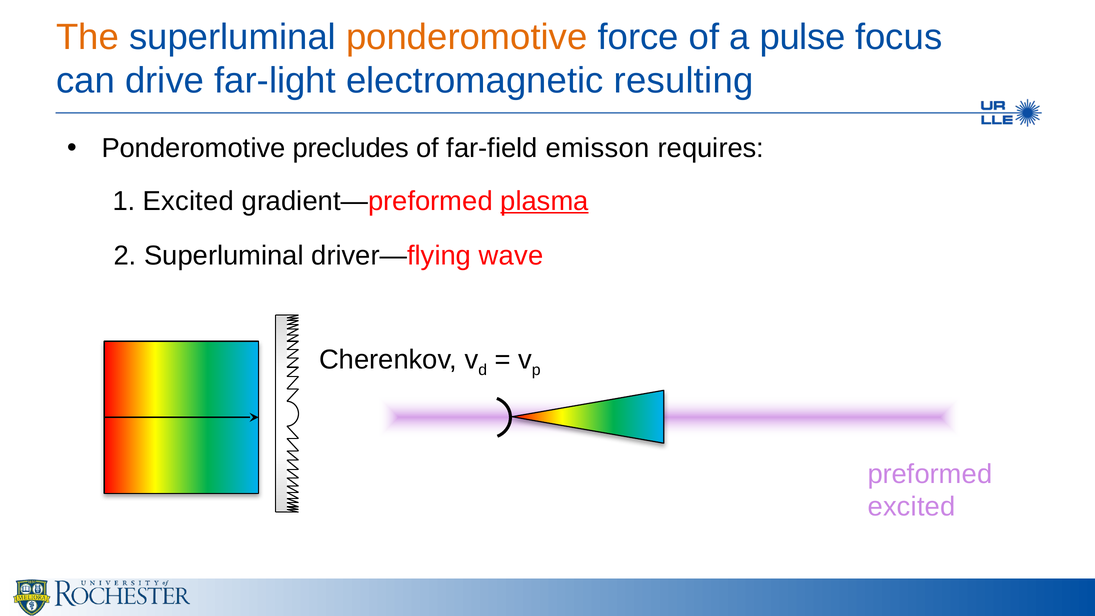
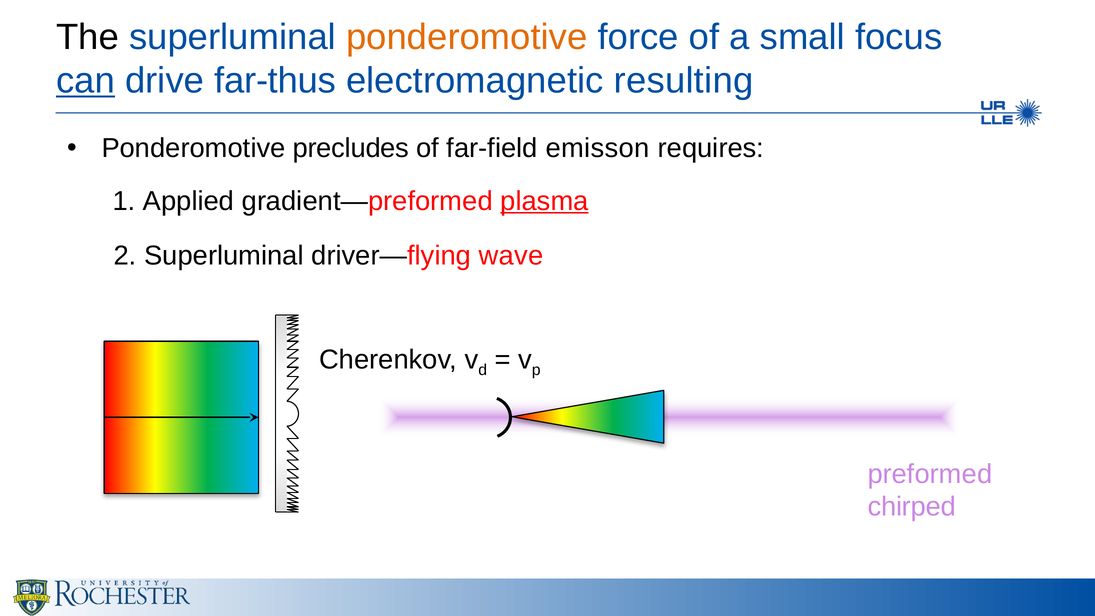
The colour: orange -> black
pulse: pulse -> small
can underline: none -> present
far-light: far-light -> far-thus
1 Excited: Excited -> Applied
excited at (912, 507): excited -> chirped
